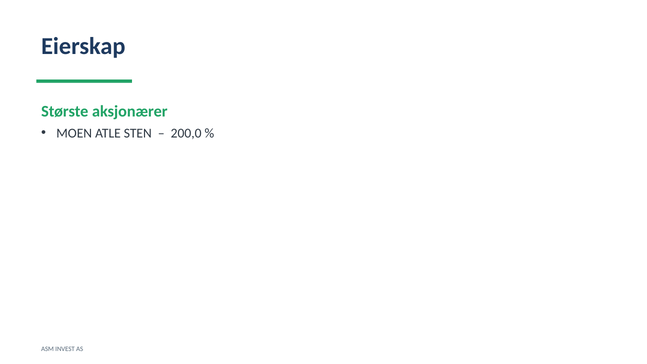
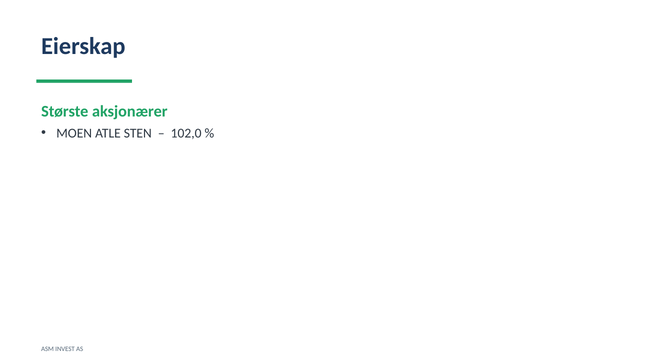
200,0: 200,0 -> 102,0
